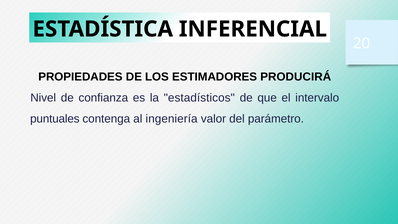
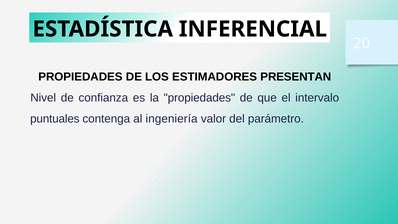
PRODUCIRÁ: PRODUCIRÁ -> PRESENTAN
la estadísticos: estadísticos -> propiedades
